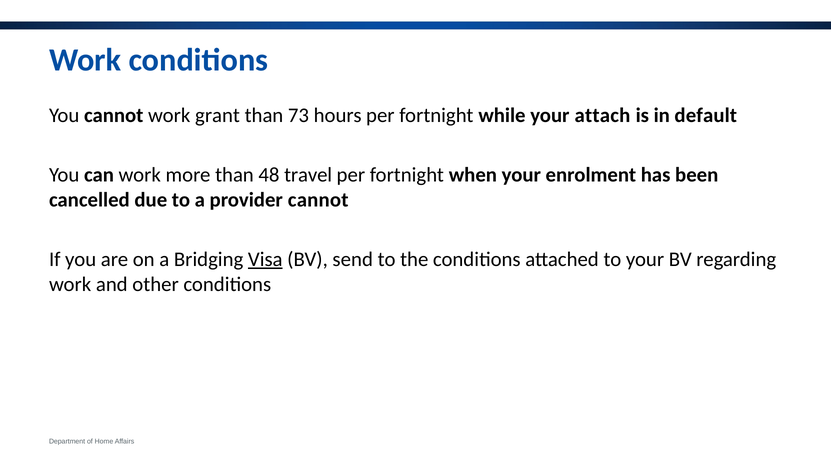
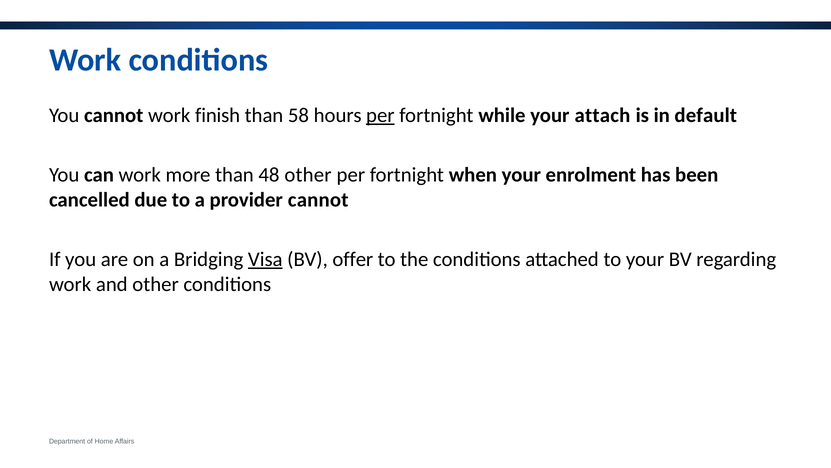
grant: grant -> finish
73: 73 -> 58
per at (380, 115) underline: none -> present
48 travel: travel -> other
send: send -> offer
